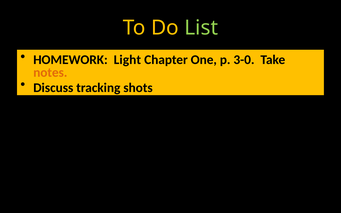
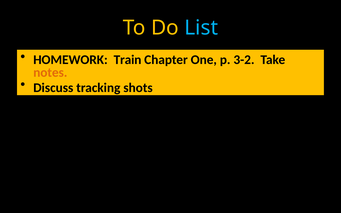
List colour: light green -> light blue
Light: Light -> Train
3-0: 3-0 -> 3-2
